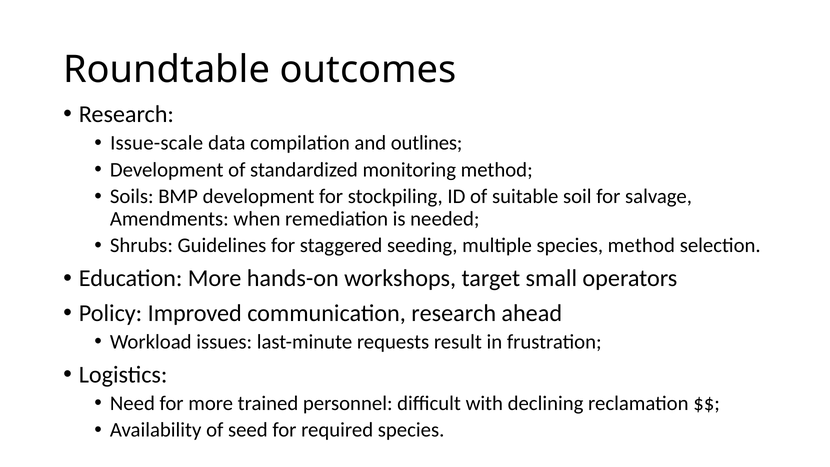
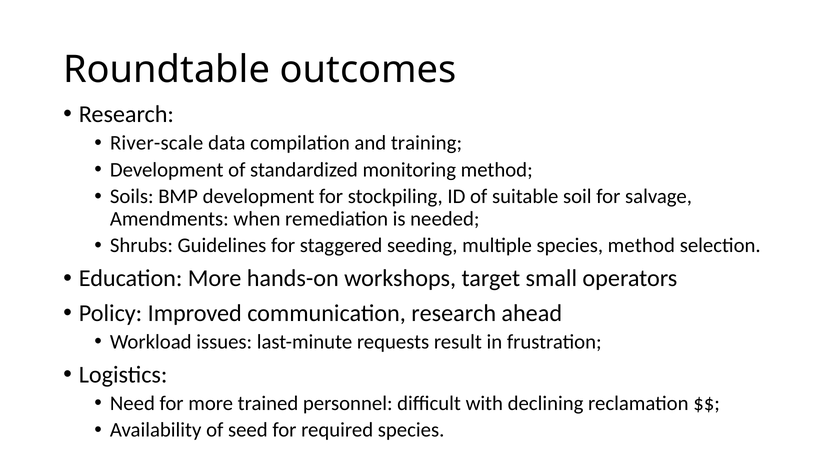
Issue-scale: Issue-scale -> River-scale
outlines: outlines -> training
